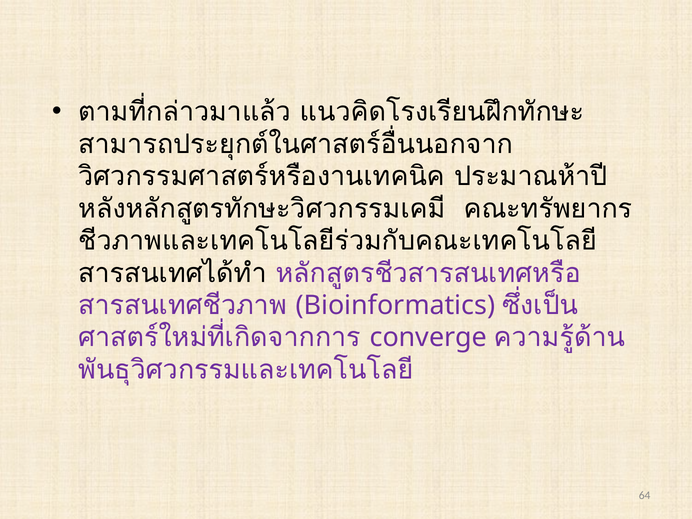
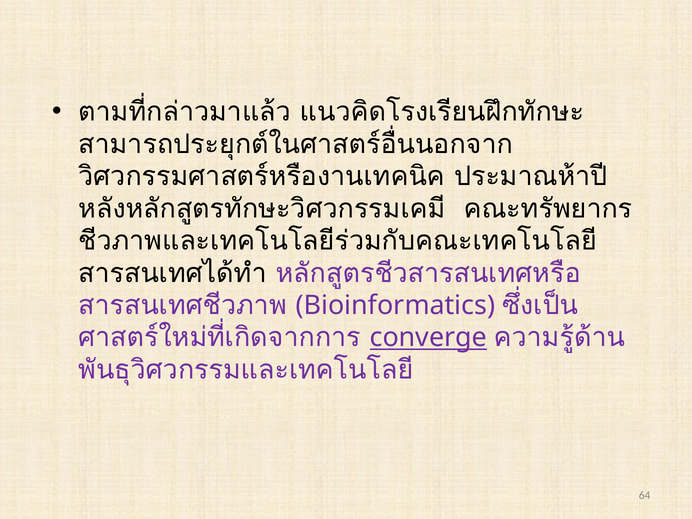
converge underline: none -> present
